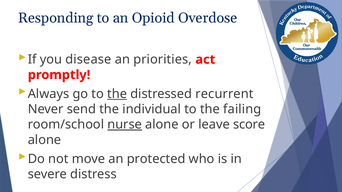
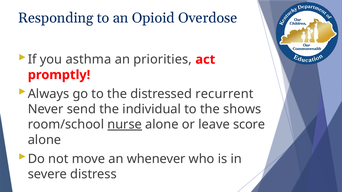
disease: disease -> asthma
the at (117, 94) underline: present -> none
failing: failing -> shows
protected: protected -> whenever
